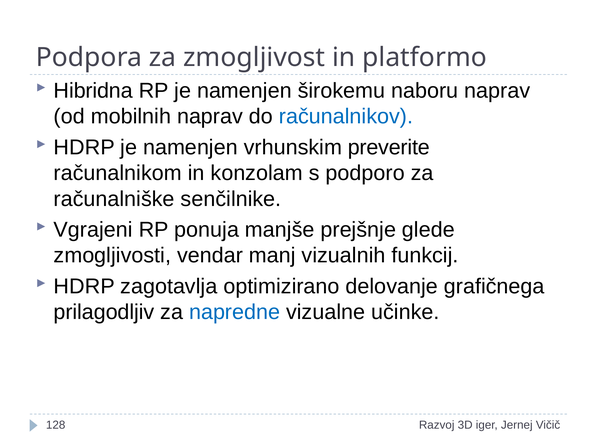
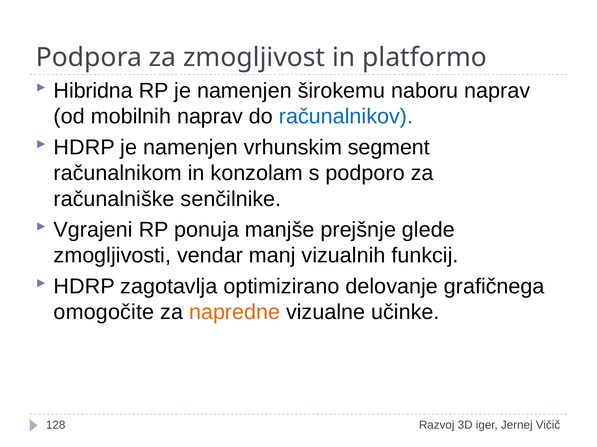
preverite: preverite -> segment
prilagodljiv: prilagodljiv -> omogočite
napredne colour: blue -> orange
